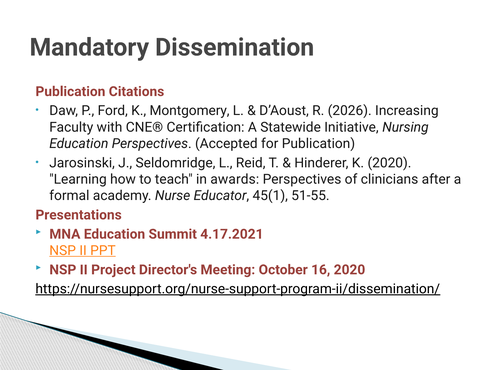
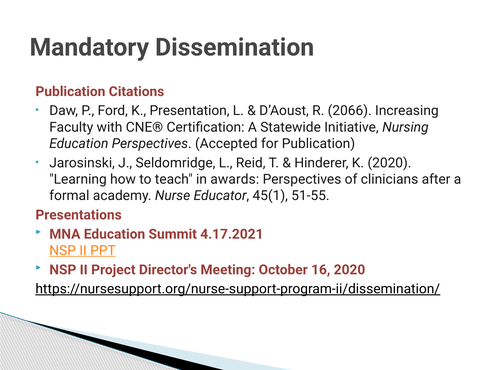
Montgomery: Montgomery -> Presentation
2026: 2026 -> 2066
